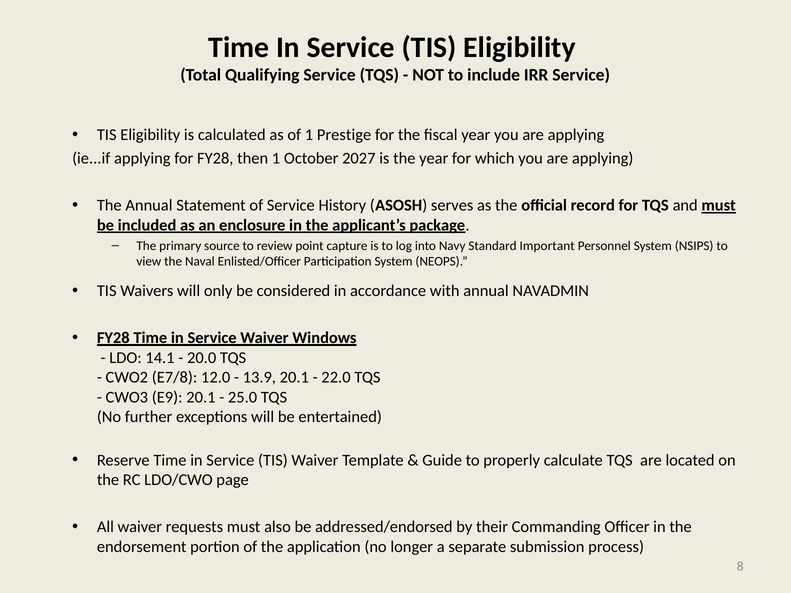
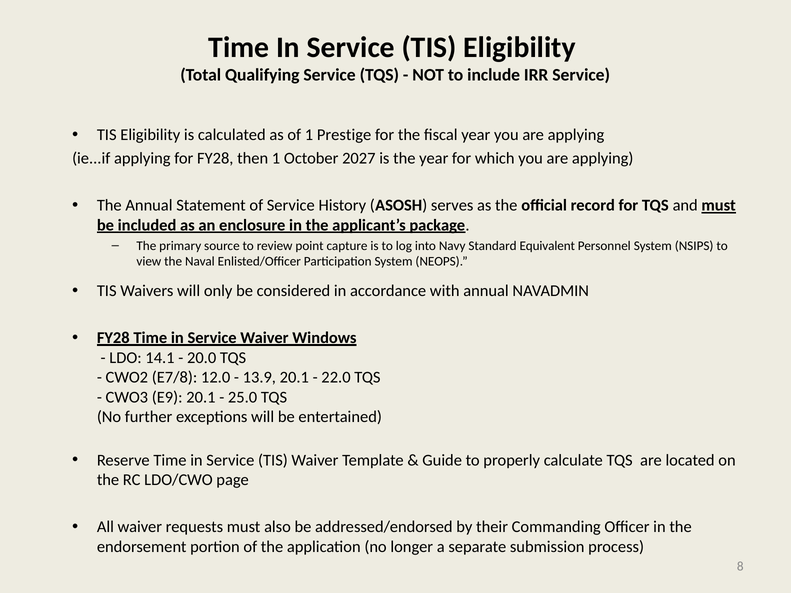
Important: Important -> Equivalent
